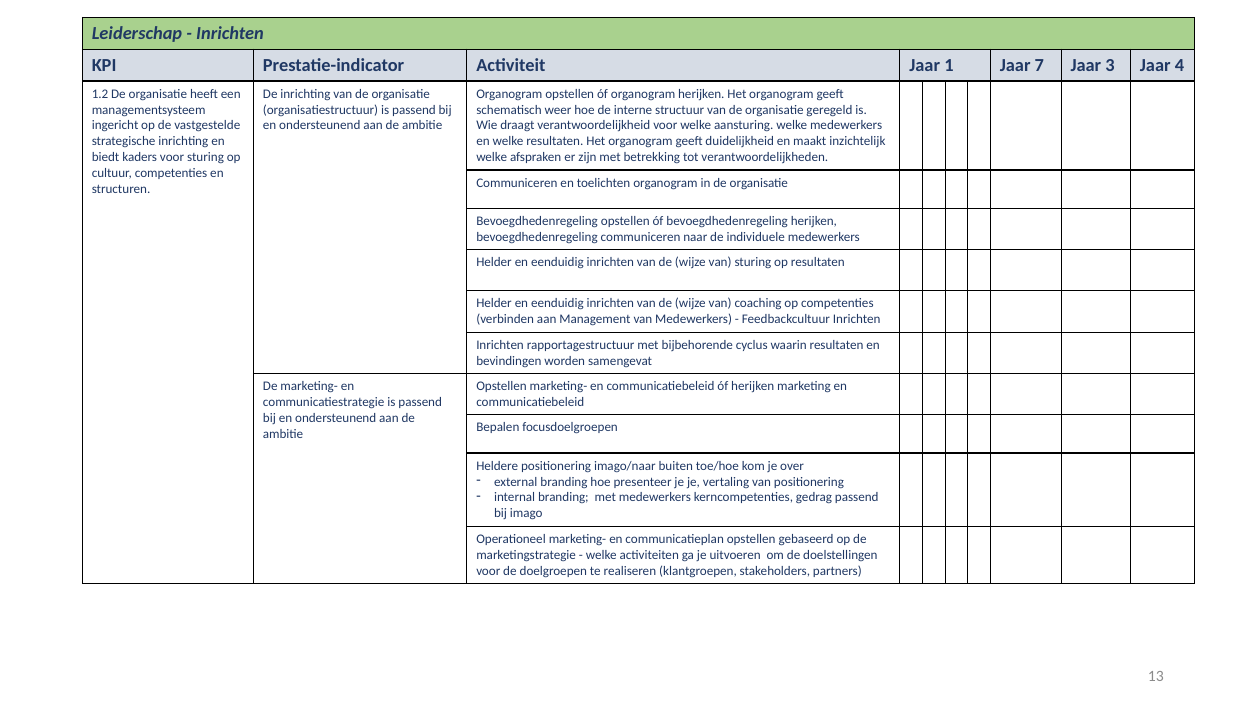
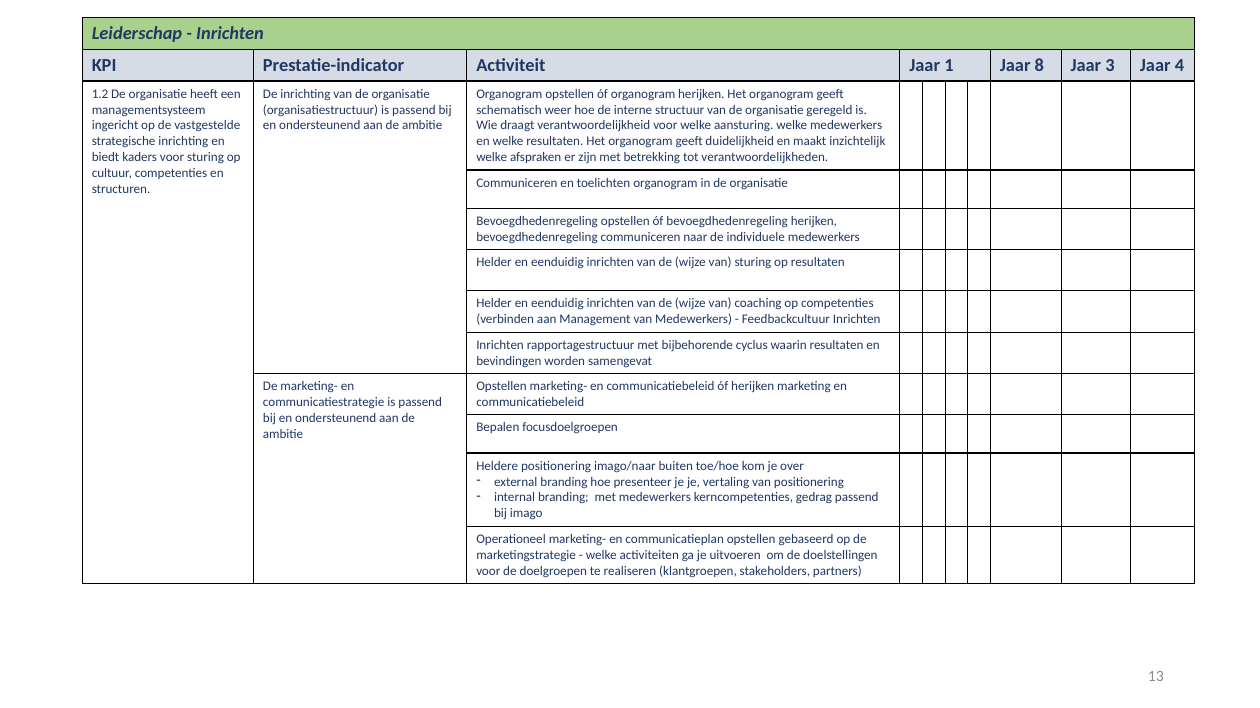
7: 7 -> 8
